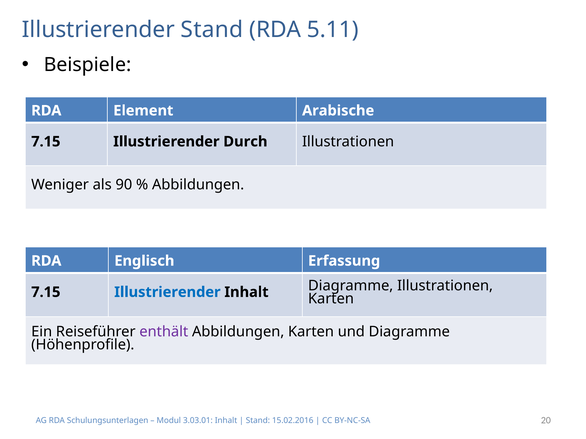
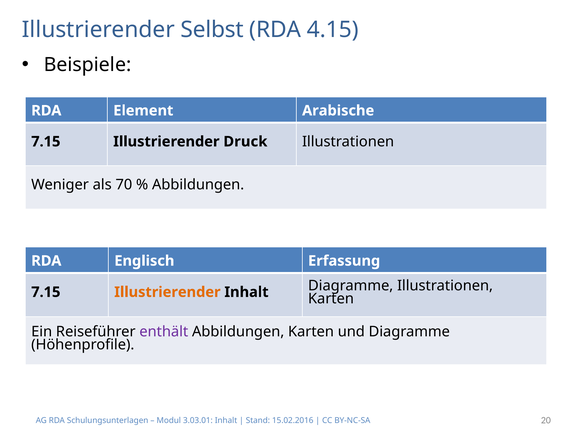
Illustrierender Stand: Stand -> Selbst
5.11: 5.11 -> 4.15
Durch: Durch -> Druck
90: 90 -> 70
Illustrierender at (167, 292) colour: blue -> orange
